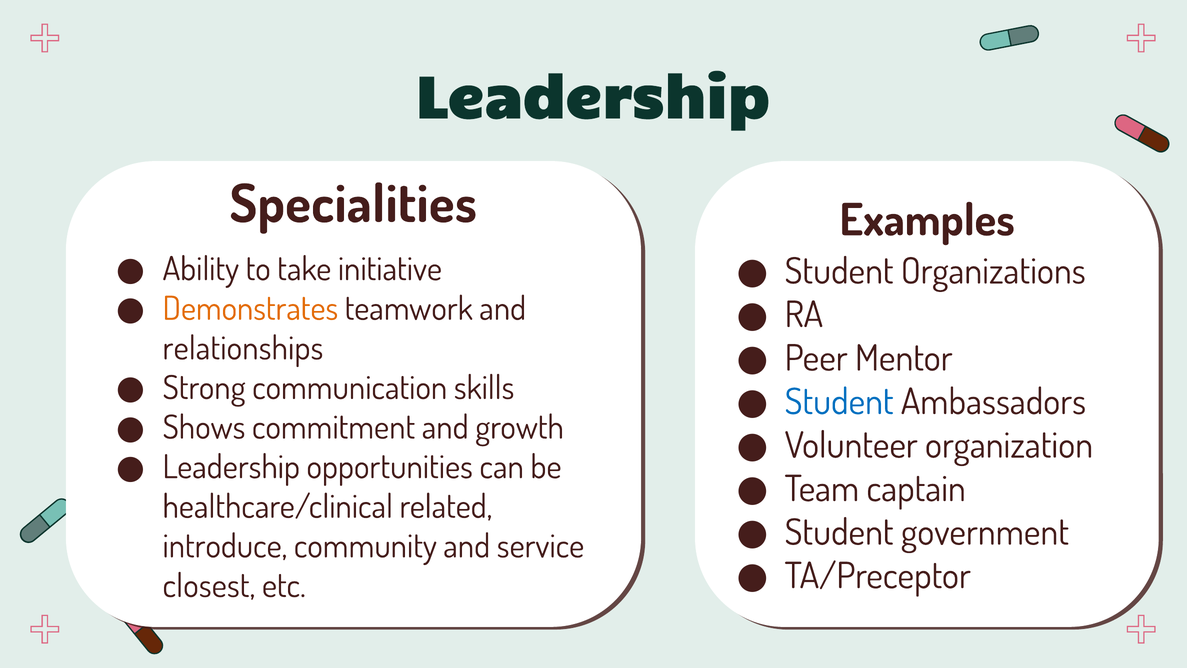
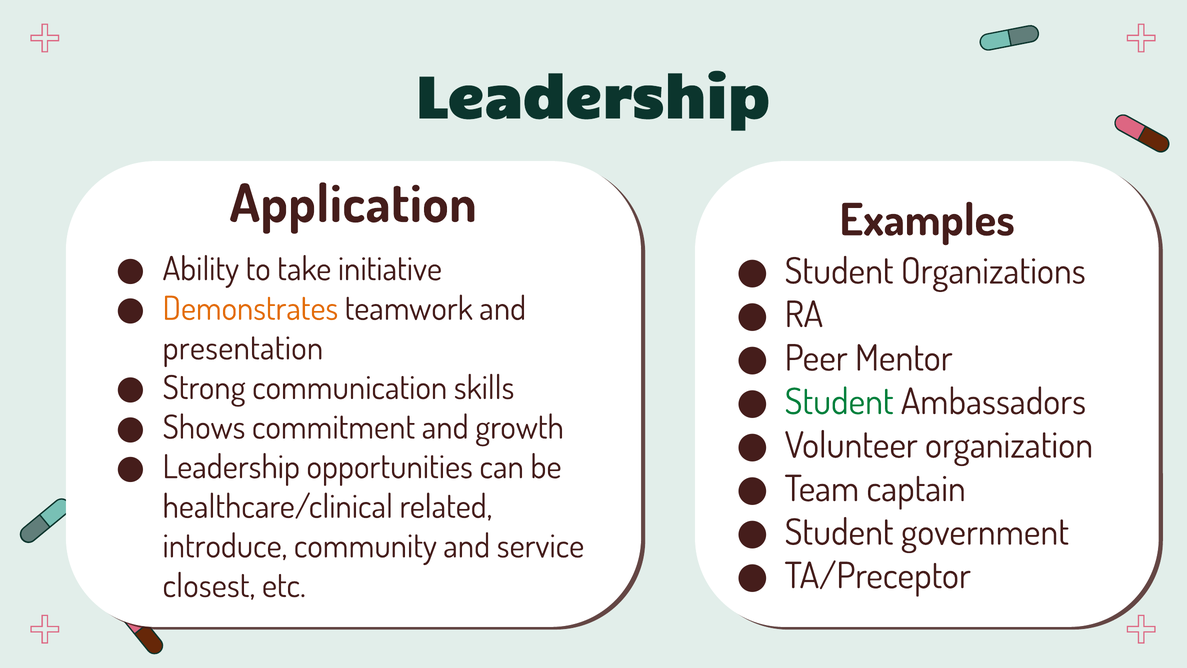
Specialities: Specialities -> Application
relationships: relationships -> presentation
Student at (839, 402) colour: blue -> green
